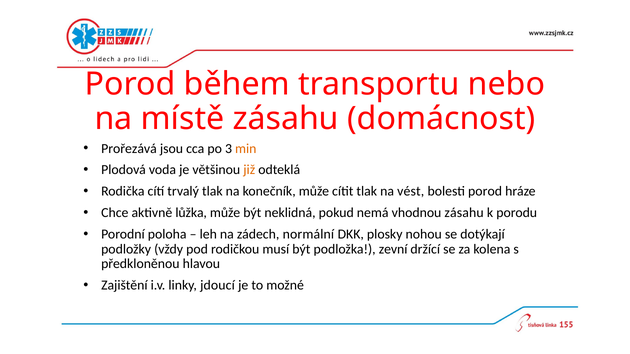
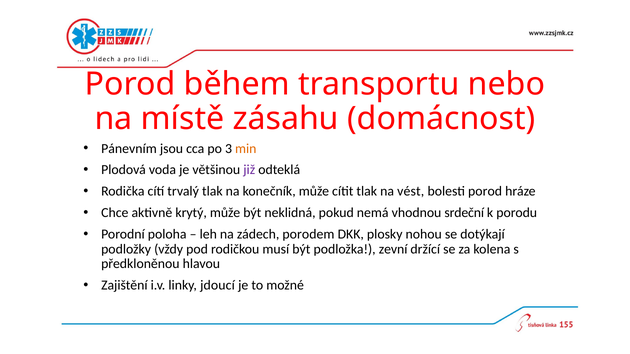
Prořezává: Prořezává -> Pánevním
již colour: orange -> purple
lůžka: lůžka -> krytý
vhodnou zásahu: zásahu -> srdeční
normální: normální -> porodem
